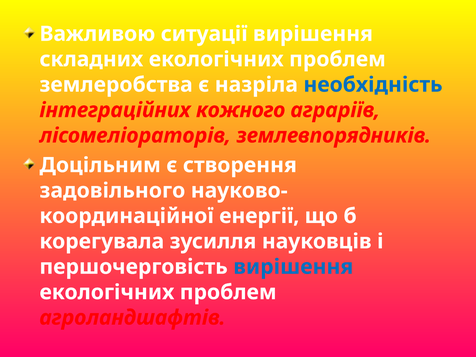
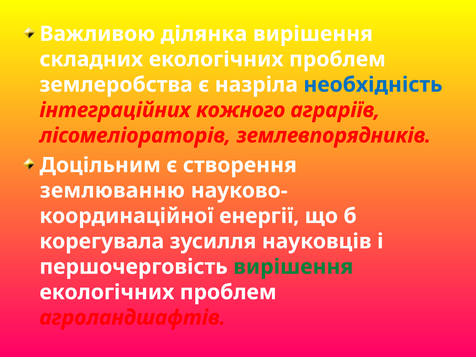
ситуації: ситуації -> ділянка
задовільного: задовільного -> землюванню
вирішення at (293, 267) colour: blue -> green
